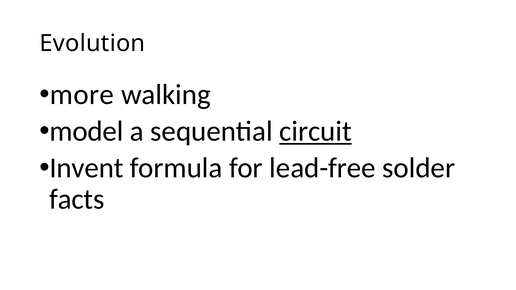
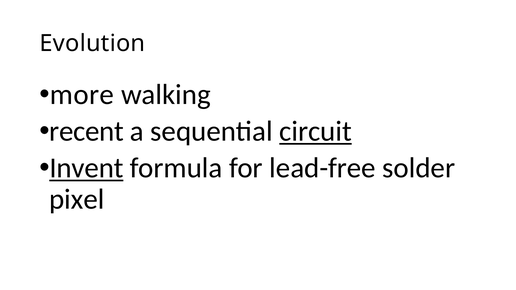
model: model -> recent
Invent underline: none -> present
facts: facts -> pixel
